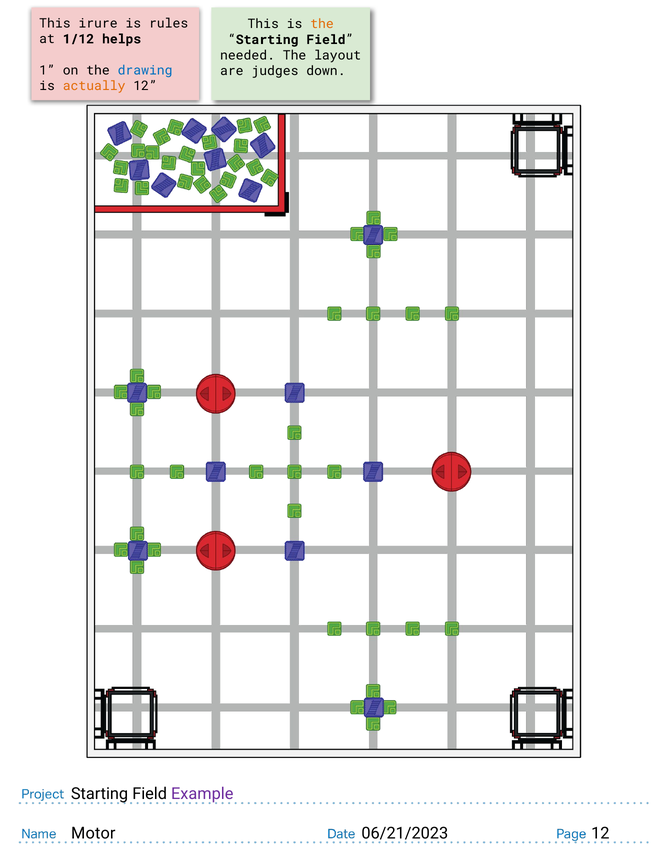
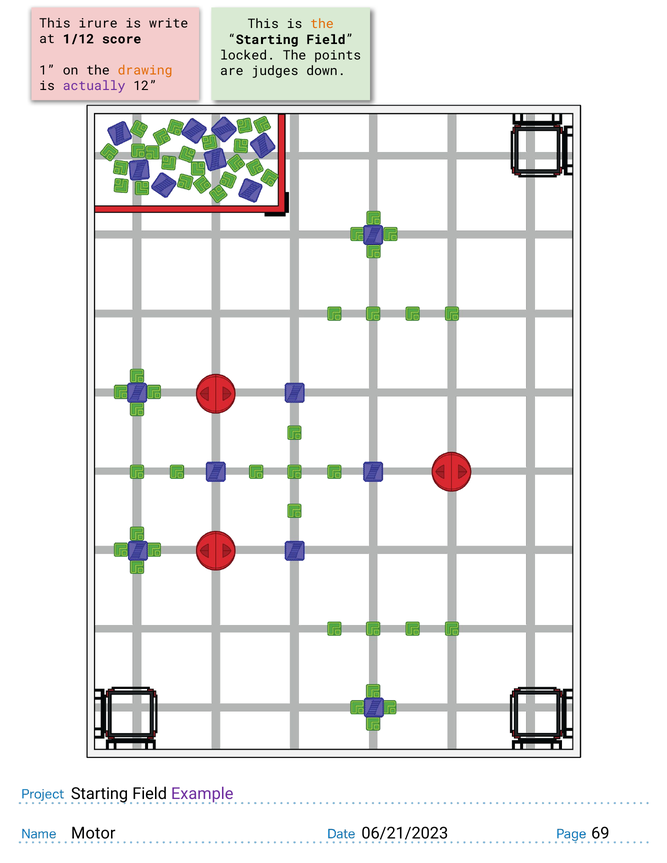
rules: rules -> write
helps: helps -> score
needed: needed -> locked
layout: layout -> points
drawing colour: blue -> orange
actually colour: orange -> purple
06/21/2023 12: 12 -> 69
